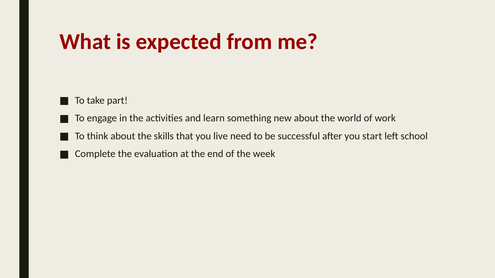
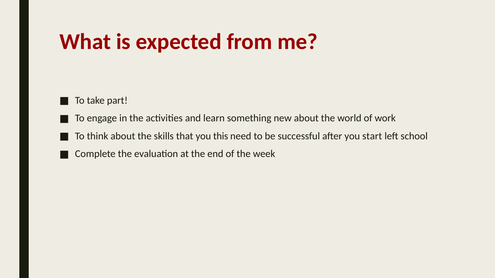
live: live -> this
